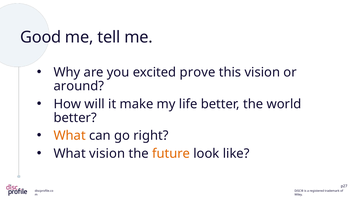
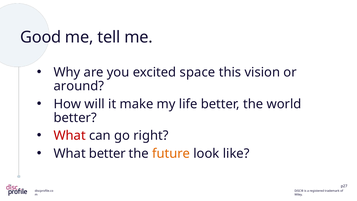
prove: prove -> space
What at (70, 136) colour: orange -> red
What vision: vision -> better
